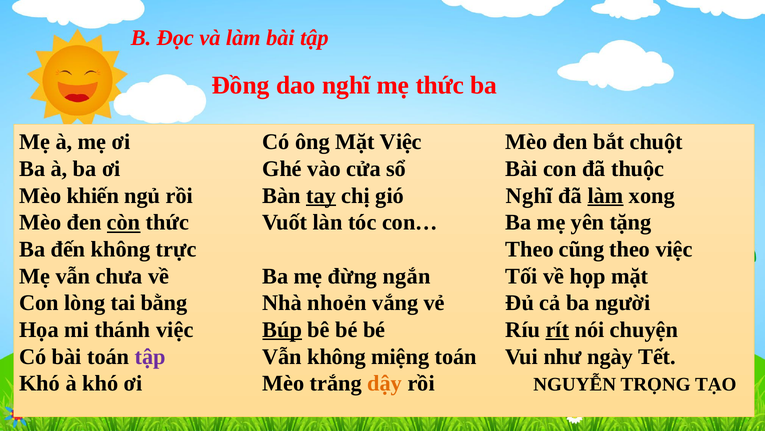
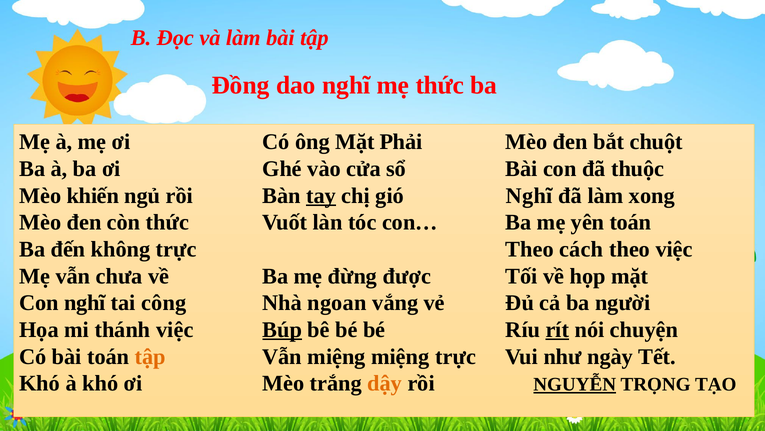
Mặt Việc: Việc -> Phải
làm at (605, 195) underline: present -> none
còn underline: present -> none
yên tặng: tặng -> toán
cũng: cũng -> cách
ngắn: ngắn -> được
Con lòng: lòng -> nghĩ
bằng: bằng -> công
nhoẻn: nhoẻn -> ngoan
tập at (150, 356) colour: purple -> orange
Vẫn không: không -> miệng
miệng toán: toán -> trực
NGUYỄN underline: none -> present
